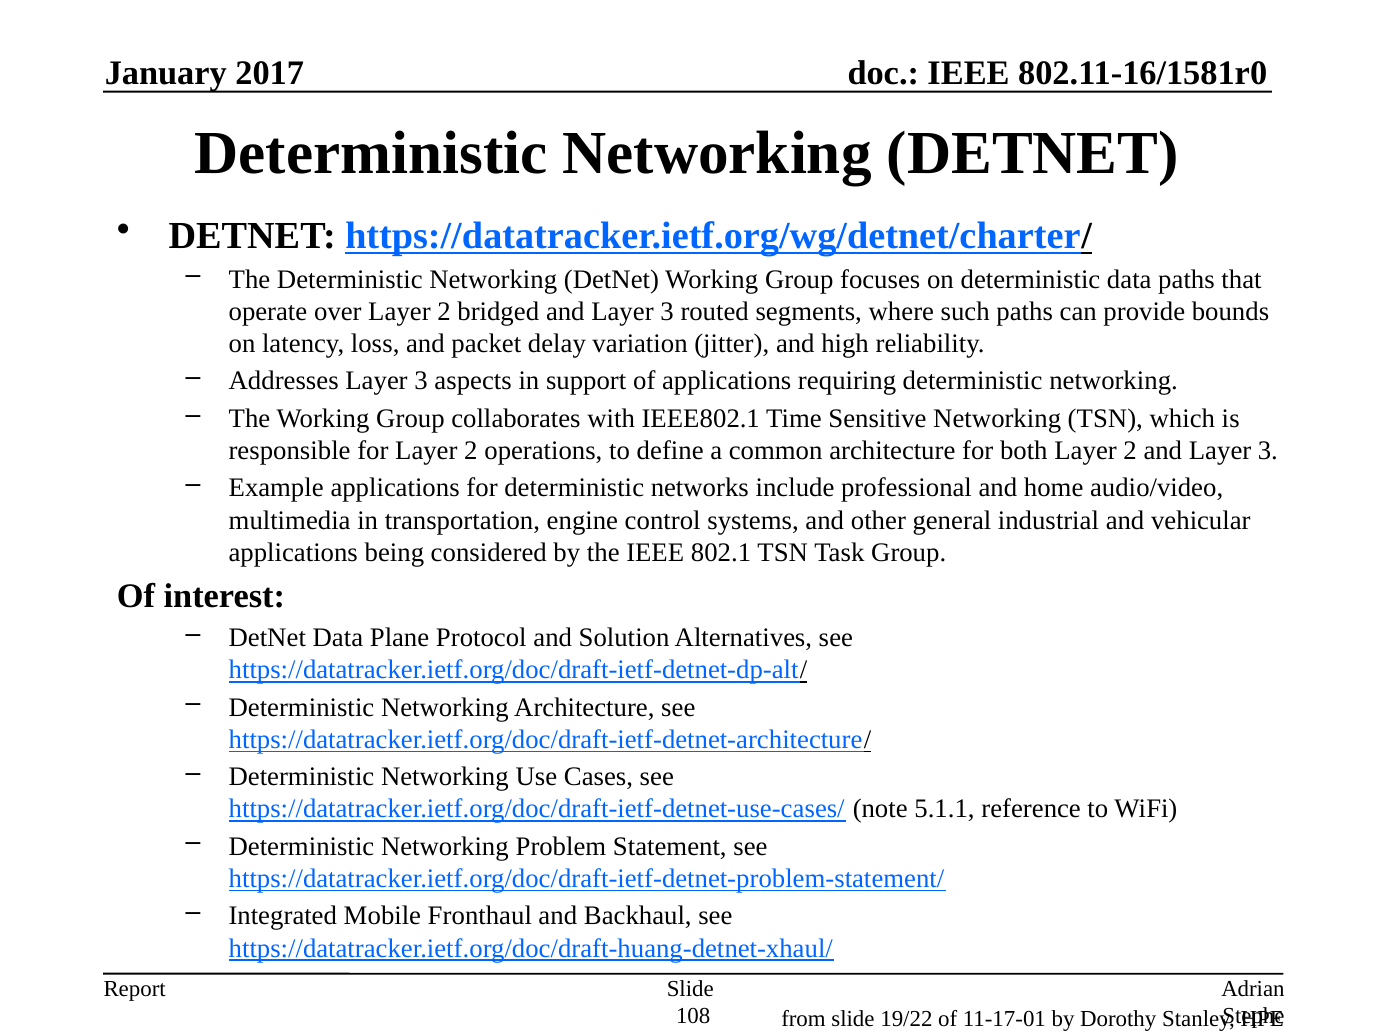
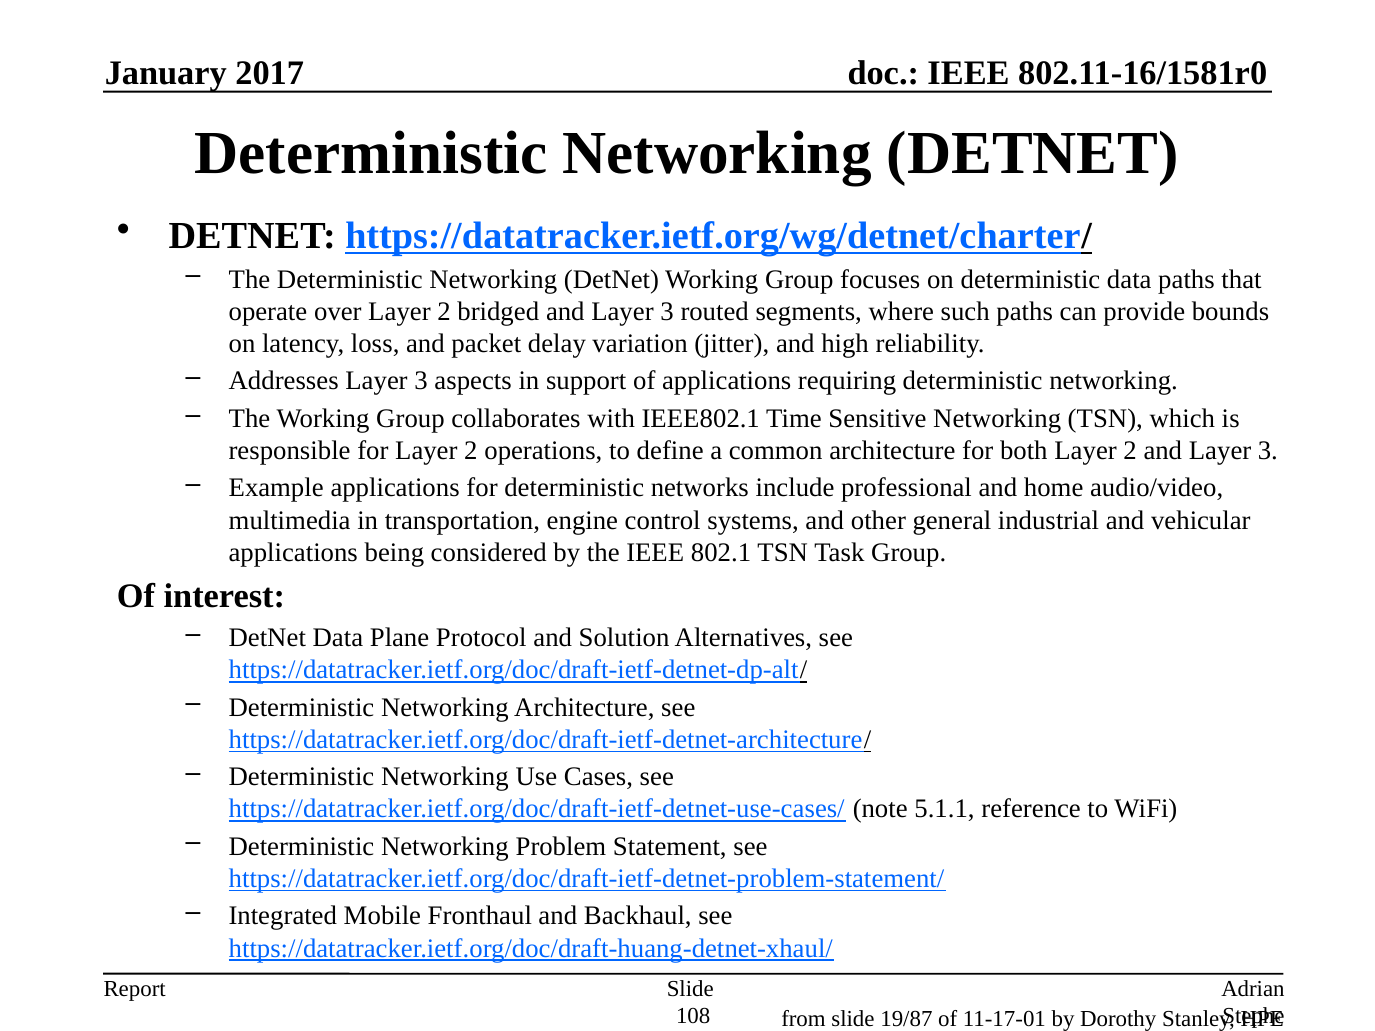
19/22: 19/22 -> 19/87
